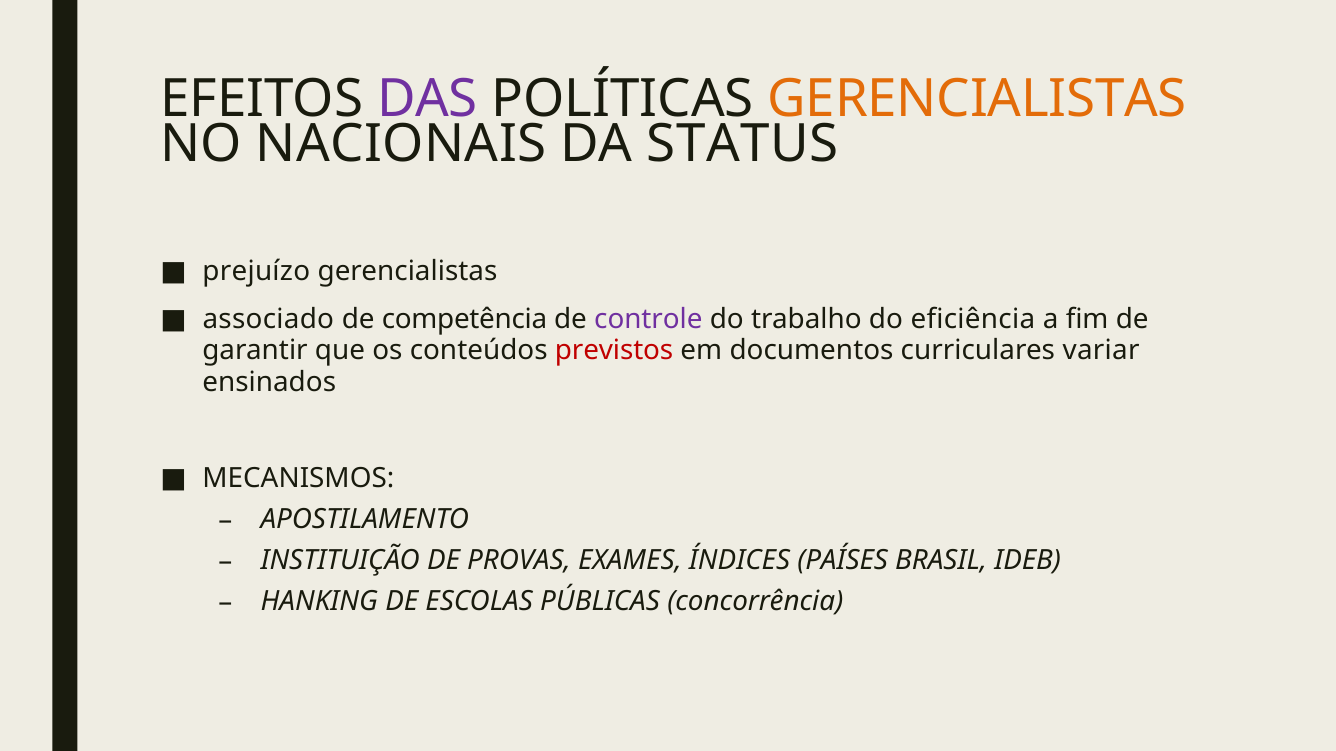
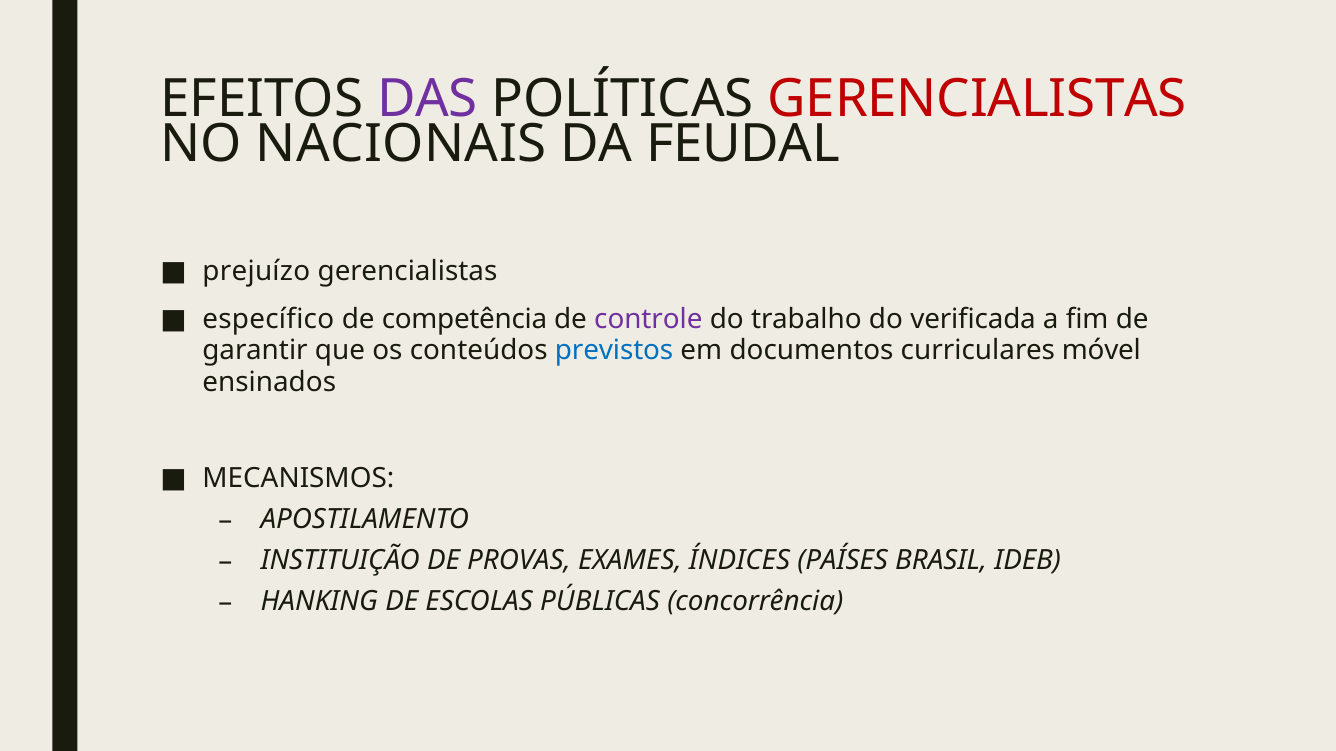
GERENCIALISTAS at (977, 99) colour: orange -> red
STATUS: STATUS -> FEUDAL
associado: associado -> específico
eficiência: eficiência -> verificada
previstos colour: red -> blue
variar: variar -> móvel
